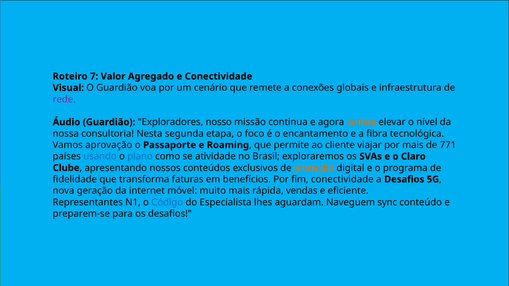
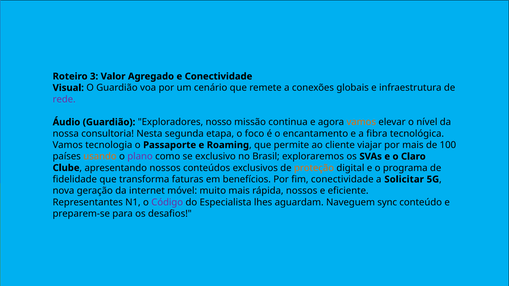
7: 7 -> 3
aprovação: aprovação -> tecnologia
771: 771 -> 100
usando colour: blue -> orange
plano colour: blue -> purple
atividade: atividade -> exclusivo
a Desafios: Desafios -> Solicitar
rápida vendas: vendas -> nossos
Código colour: blue -> purple
